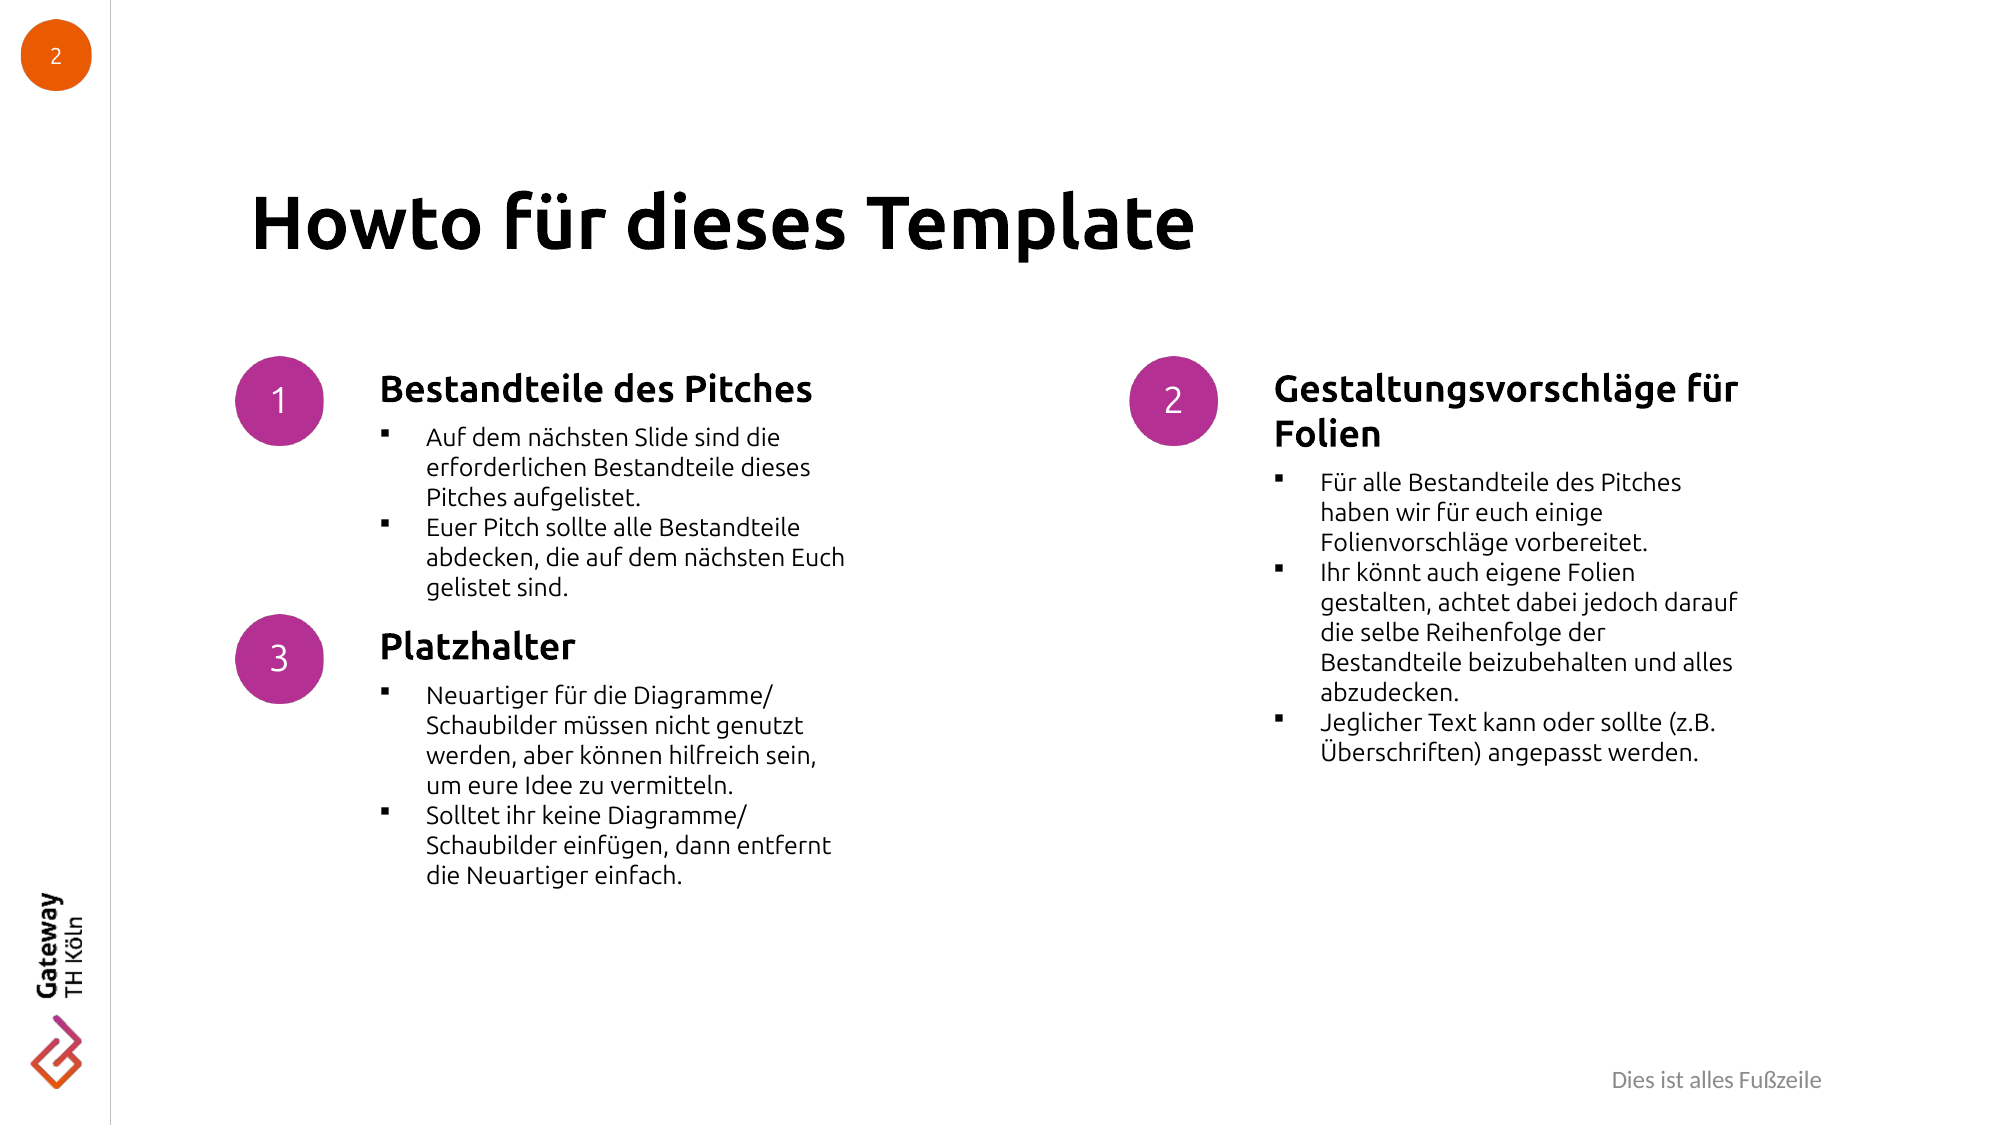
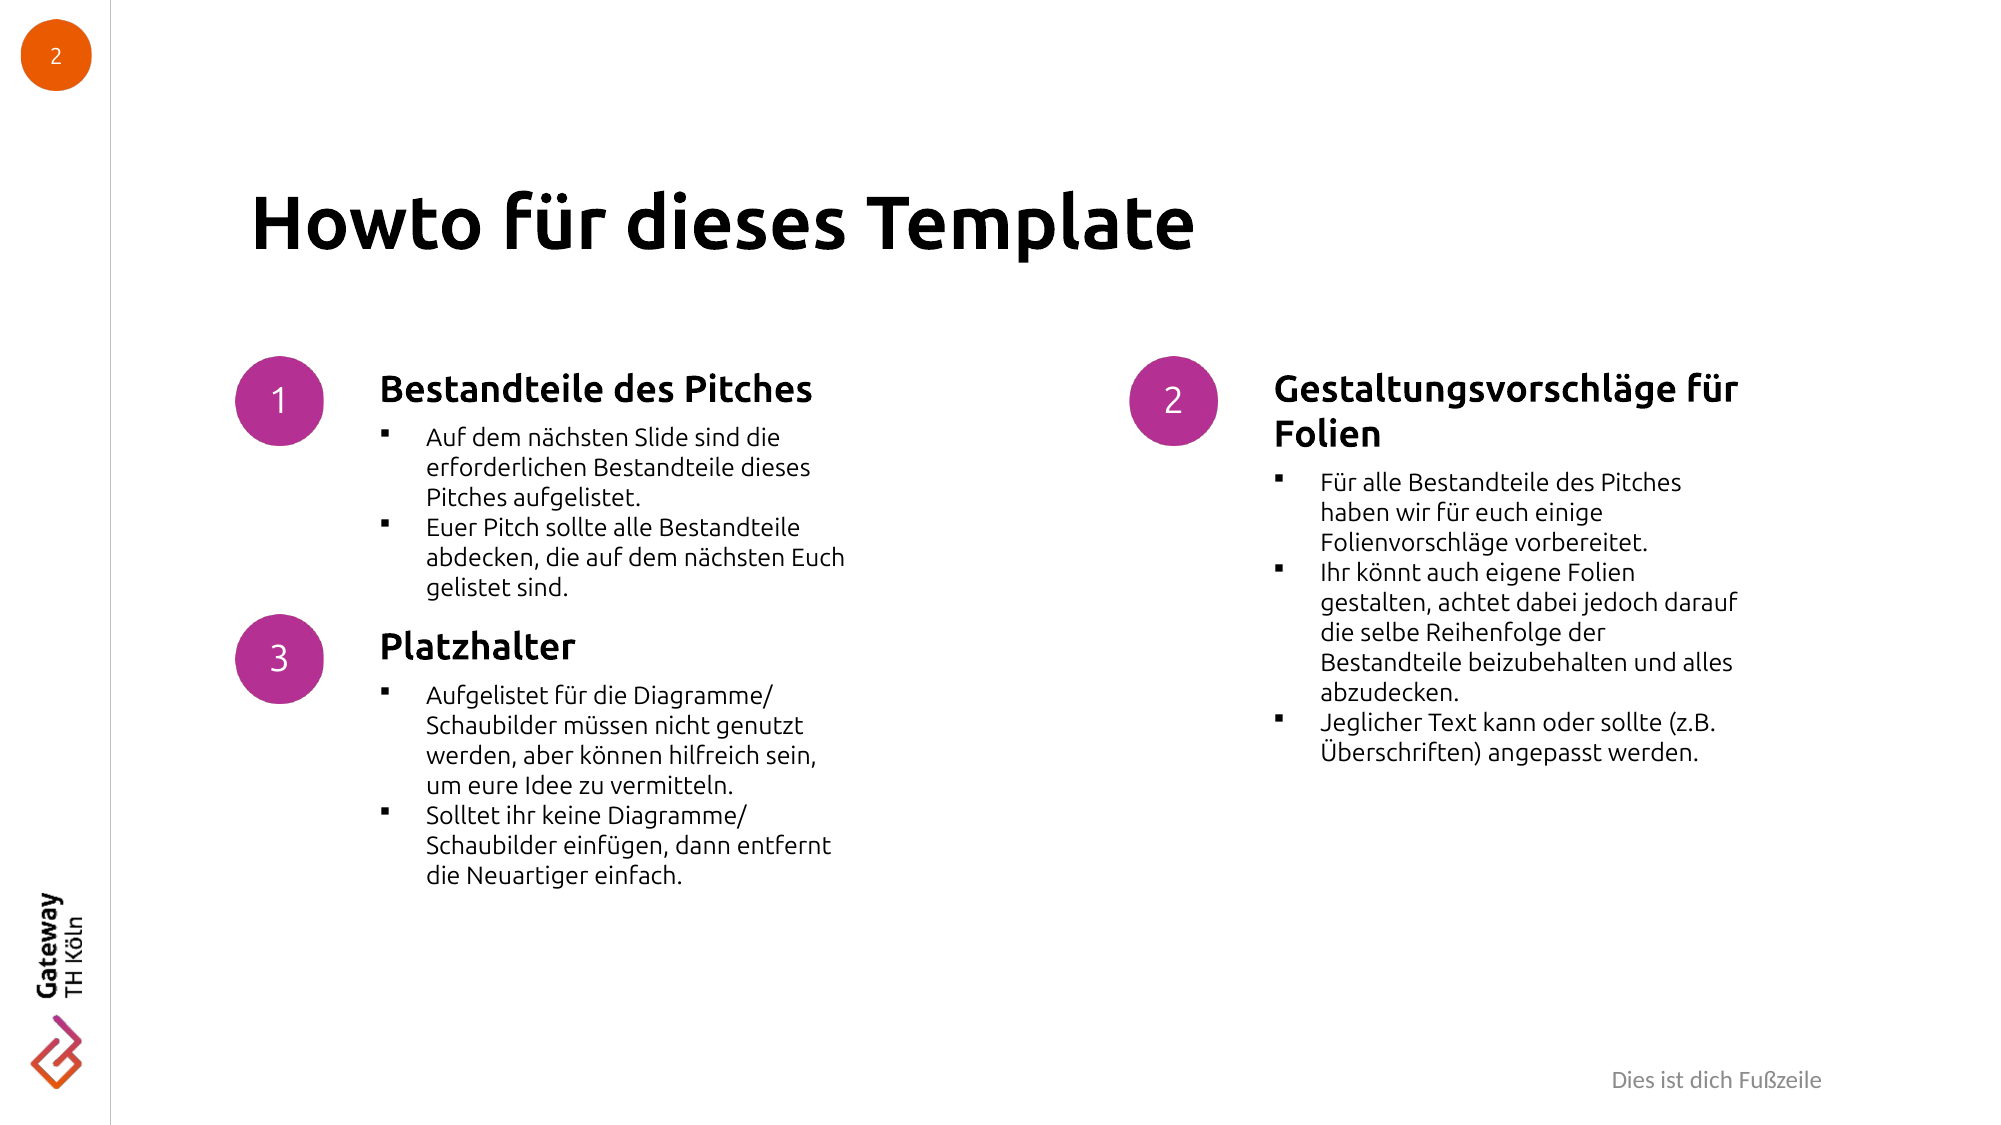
Neuartiger at (487, 697): Neuartiger -> Aufgelistet
ist alles: alles -> dich
